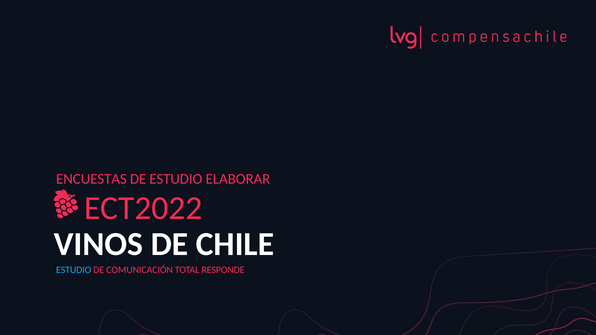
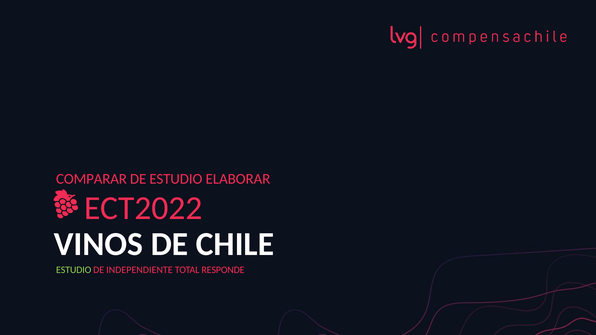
ENCUESTAS: ENCUESTAS -> COMPARAR
ESTUDIO at (74, 270) colour: light blue -> light green
COMUNICACIÓN: COMUNICACIÓN -> INDEPENDIENTE
